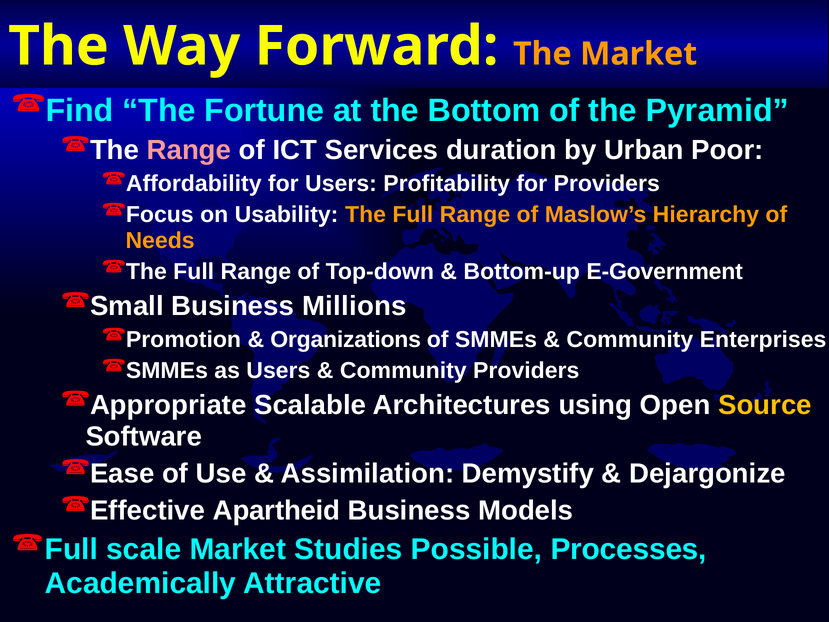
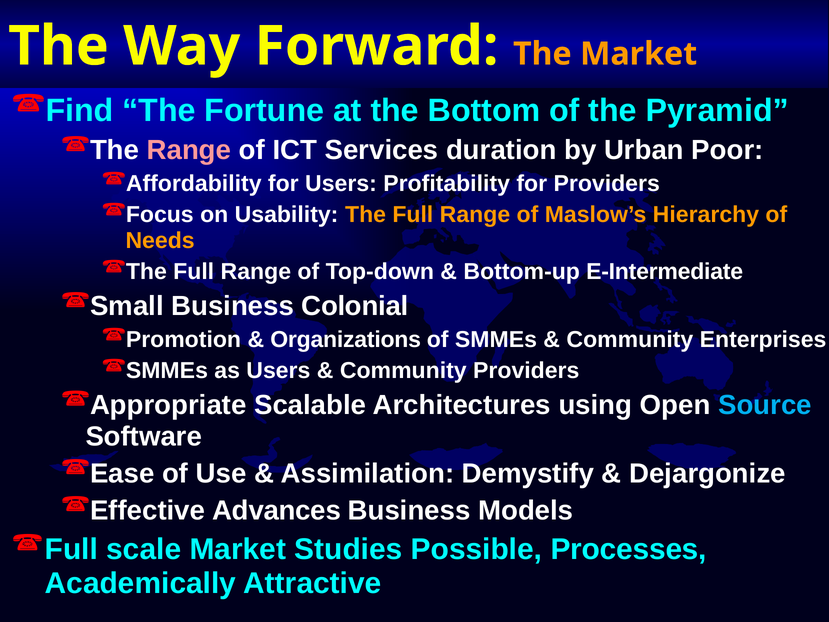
E-Government: E-Government -> E-Intermediate
Millions: Millions -> Colonial
Source colour: yellow -> light blue
Apartheid: Apartheid -> Advances
